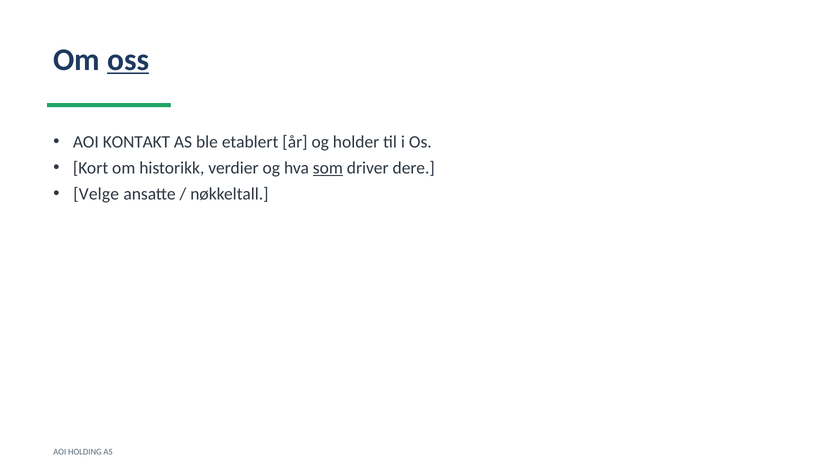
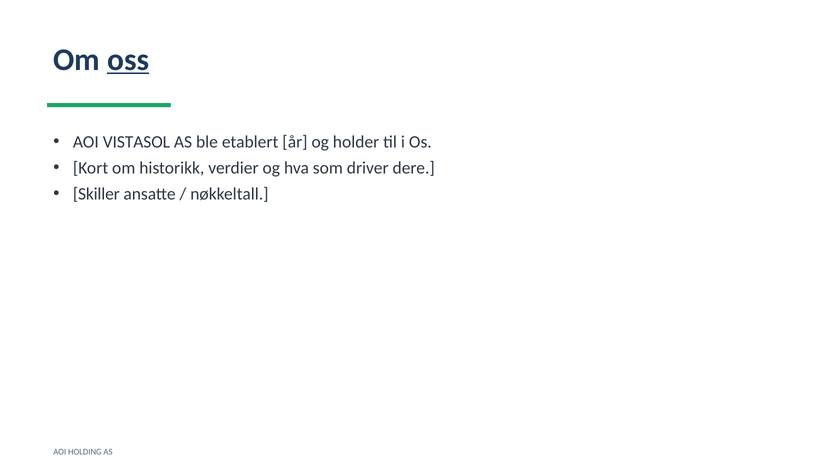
KONTAKT: KONTAKT -> VISTASOL
som underline: present -> none
Velge: Velge -> Skiller
